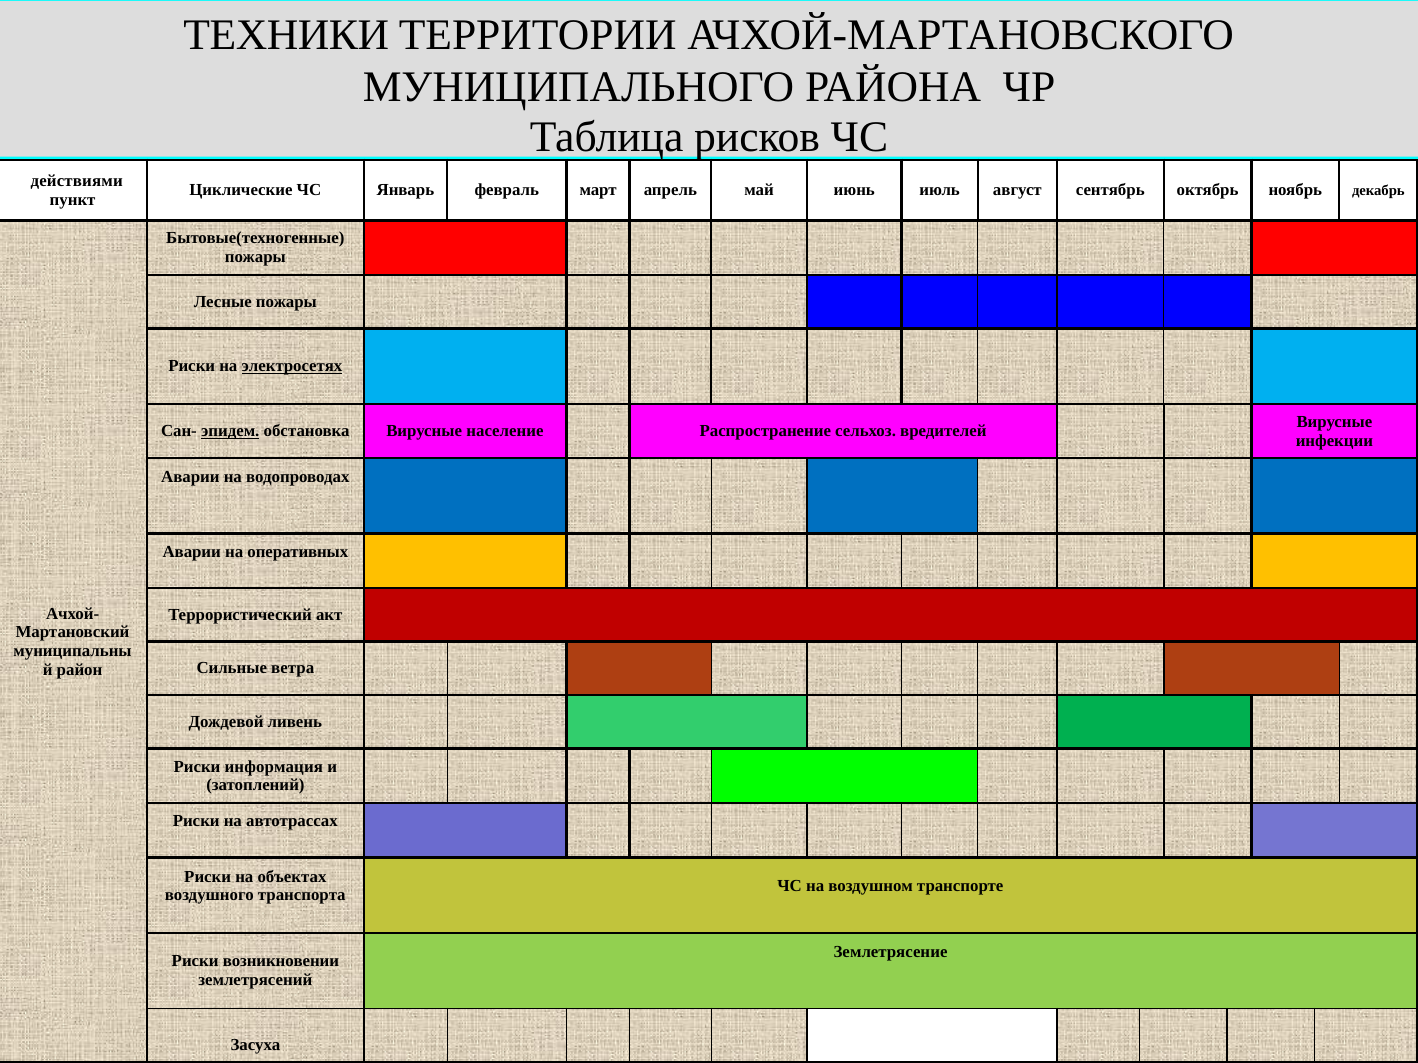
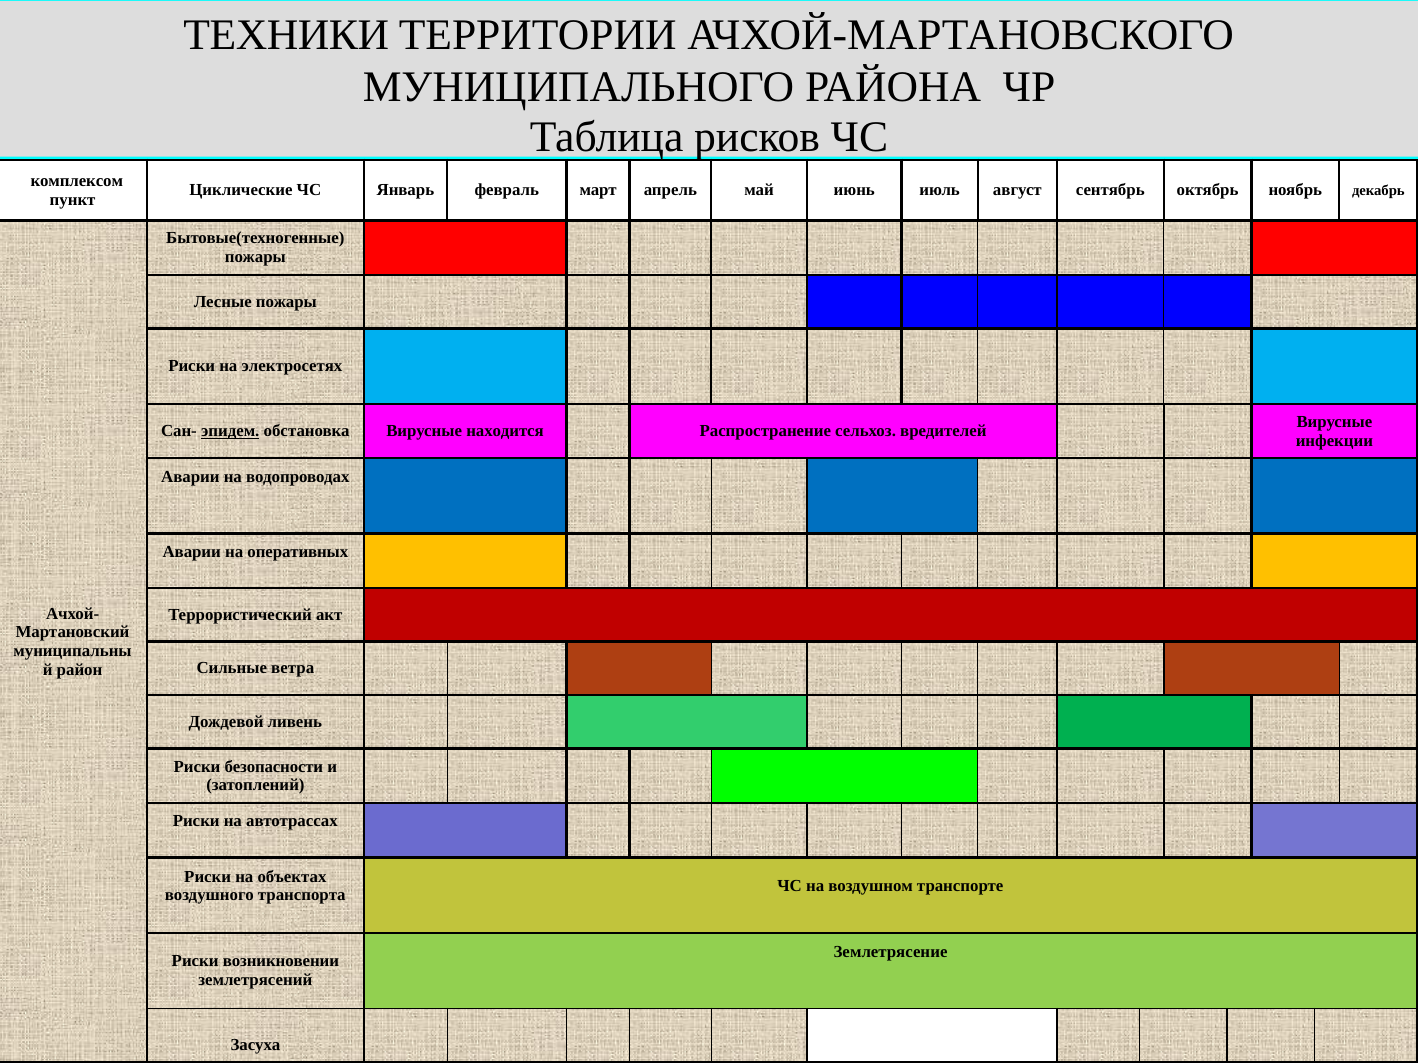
действиями: действиями -> комплексом
электросетях underline: present -> none
население: население -> находится
информация: информация -> безопасности
